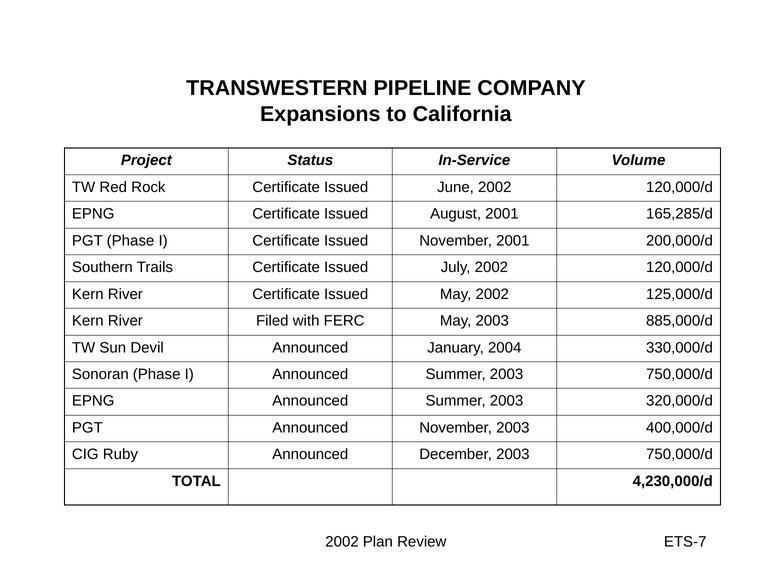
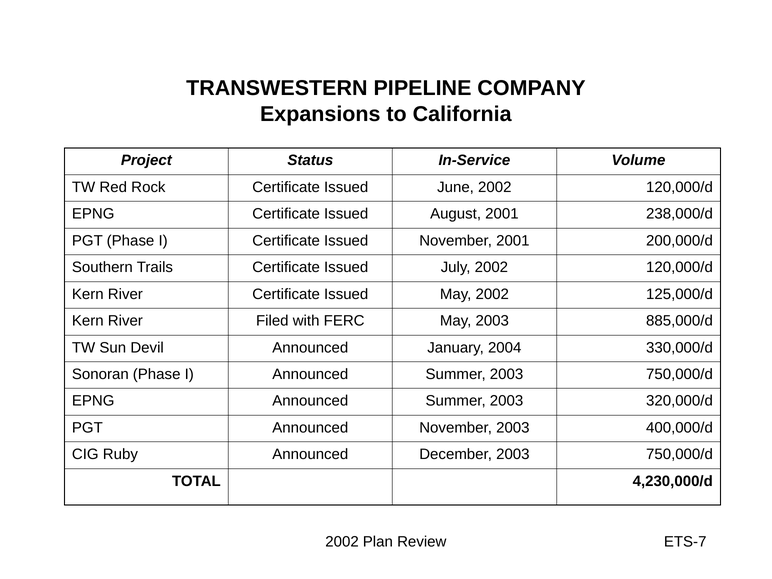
165,285/d: 165,285/d -> 238,000/d
